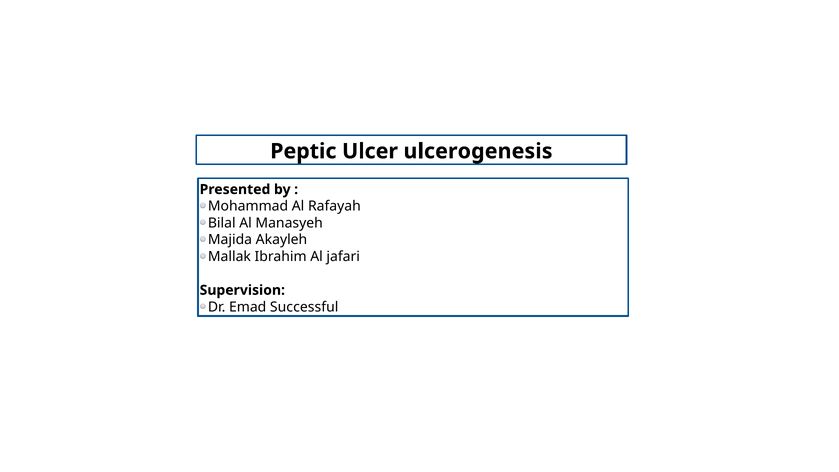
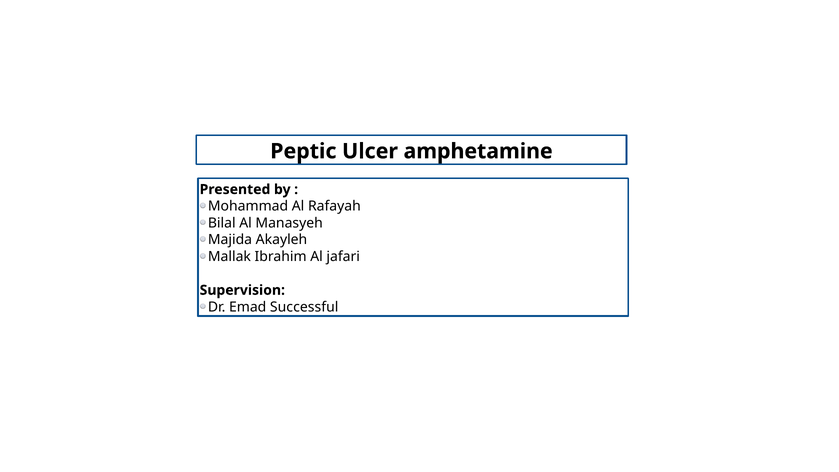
ulcerogenesis: ulcerogenesis -> amphetamine
